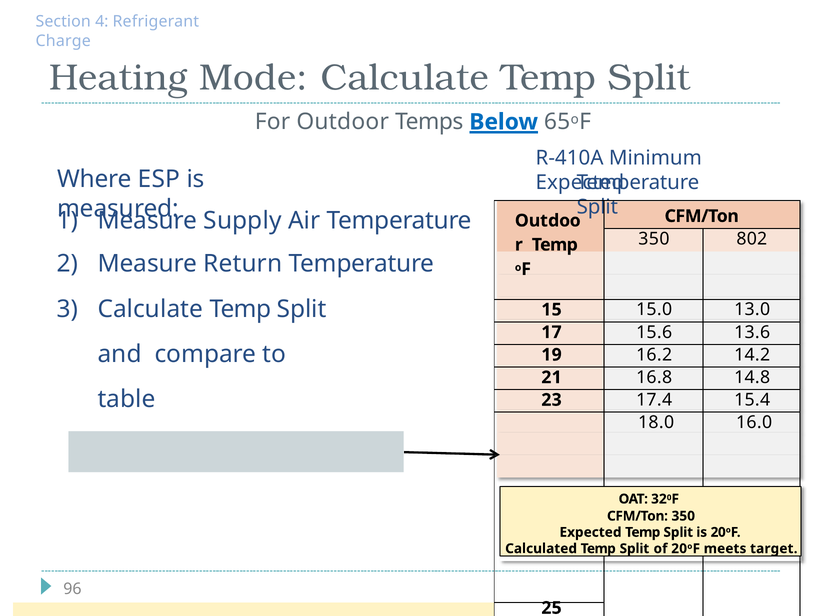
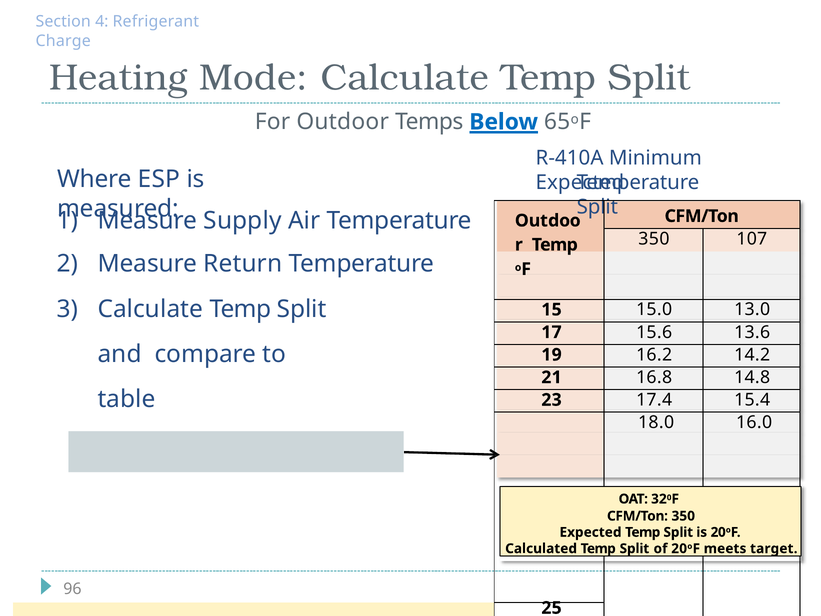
802: 802 -> 107
